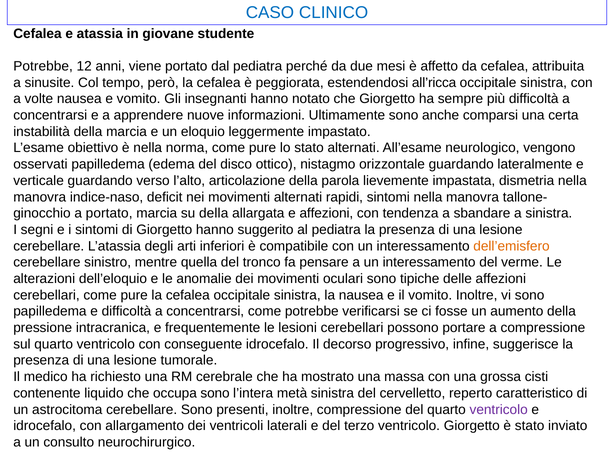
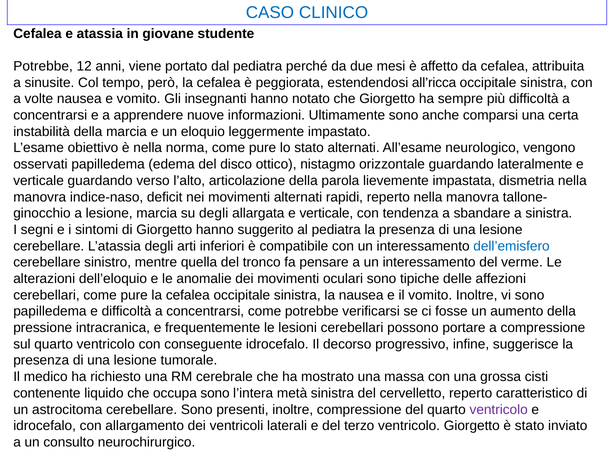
rapidi sintomi: sintomi -> reperto
a portato: portato -> lesione
su della: della -> degli
allargata e affezioni: affezioni -> verticale
dell’emisfero colour: orange -> blue
